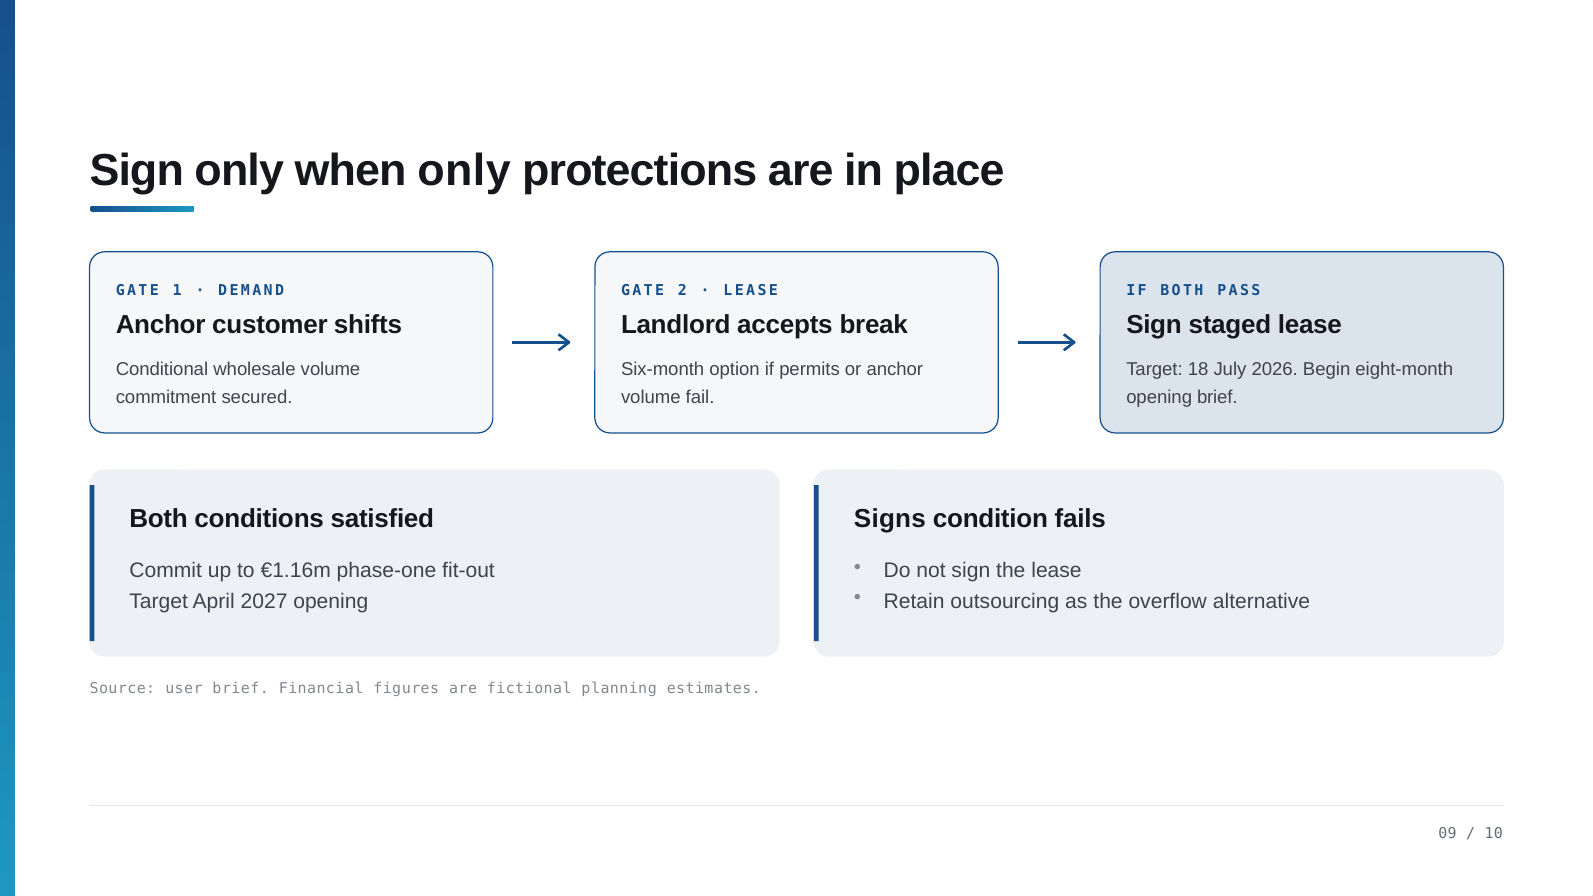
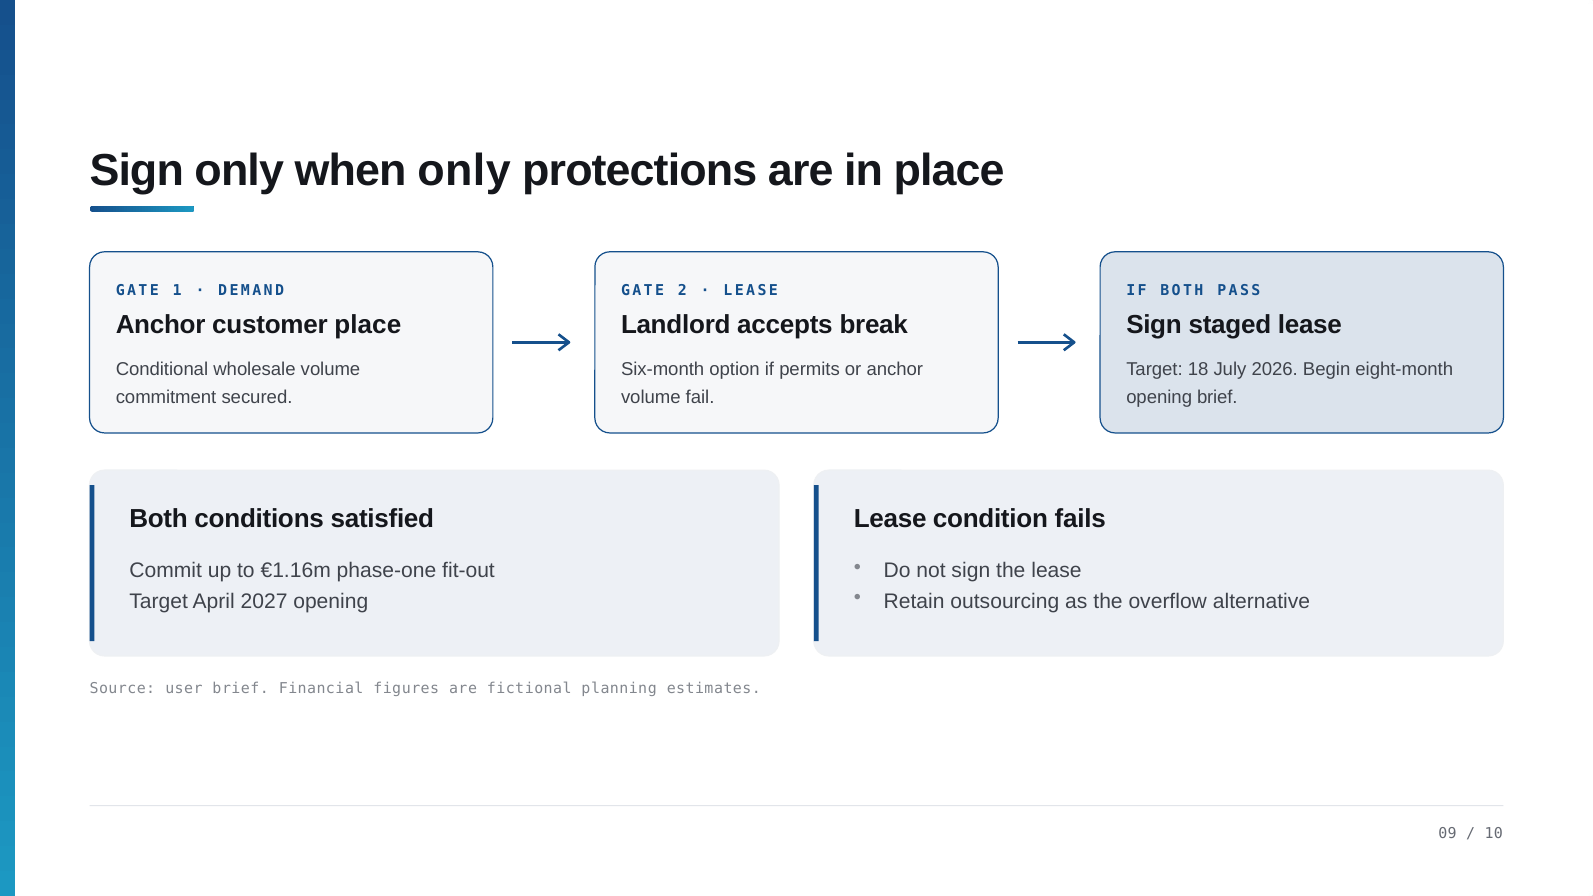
customer shifts: shifts -> place
satisfied Signs: Signs -> Lease
